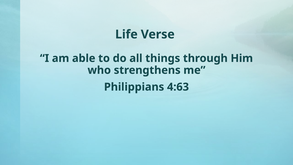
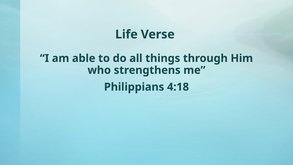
4:63: 4:63 -> 4:18
